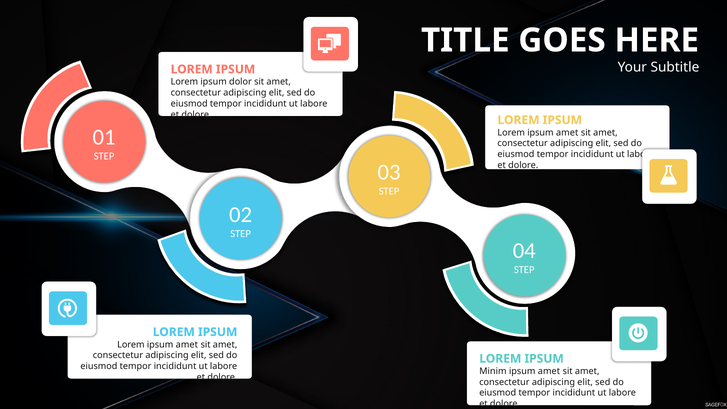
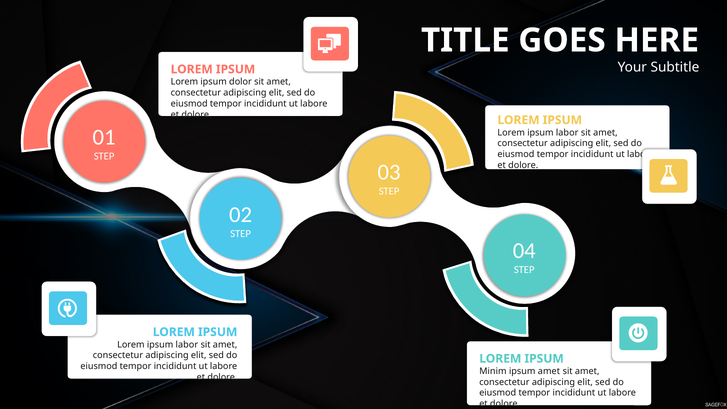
amet at (567, 133): amet -> labor
amet at (187, 344): amet -> labor
